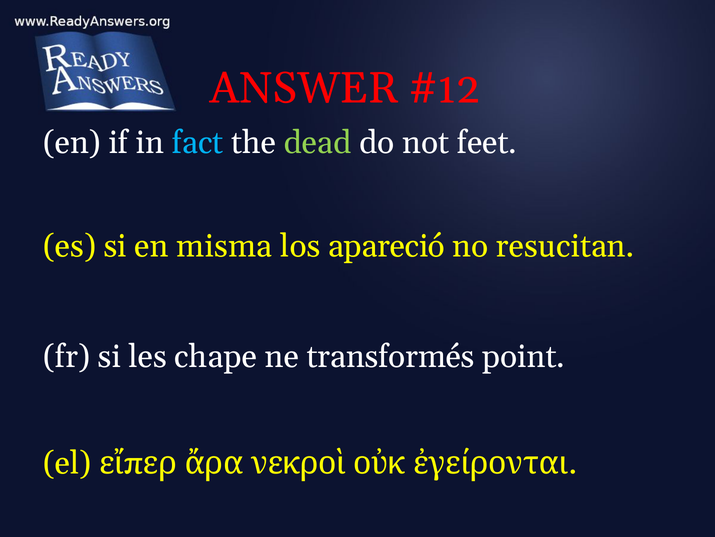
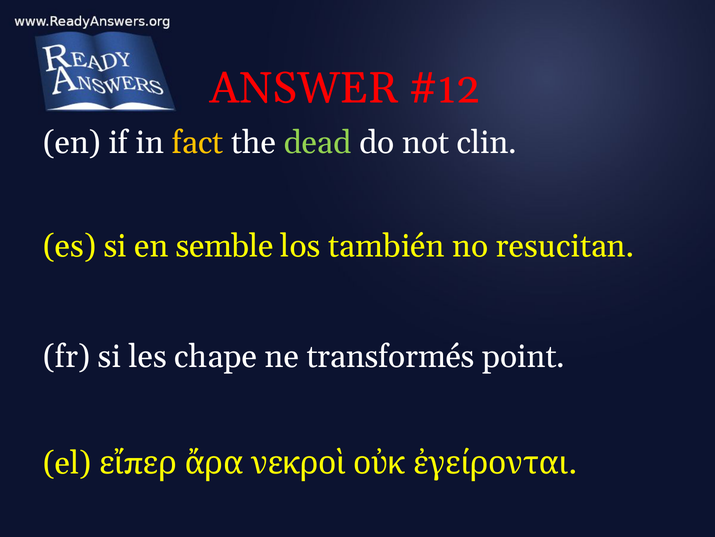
fact colour: light blue -> yellow
feet: feet -> clin
misma: misma -> semble
apareció: apareció -> también
